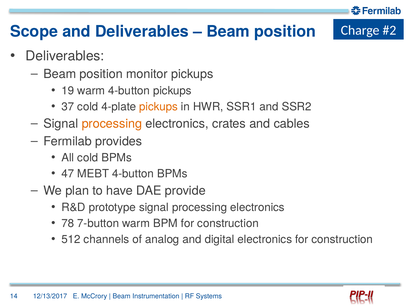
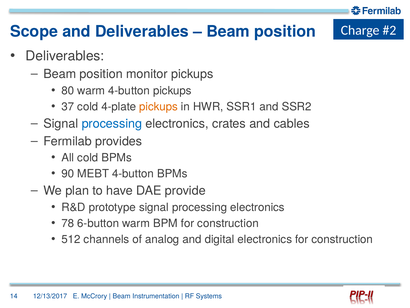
19: 19 -> 80
processing at (112, 123) colour: orange -> blue
47: 47 -> 90
7-button: 7-button -> 6-button
